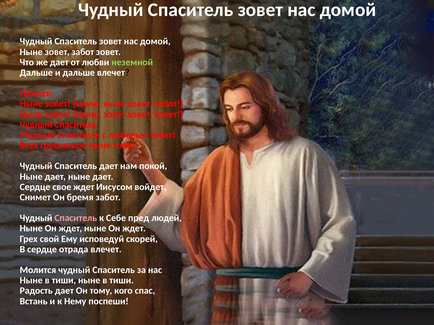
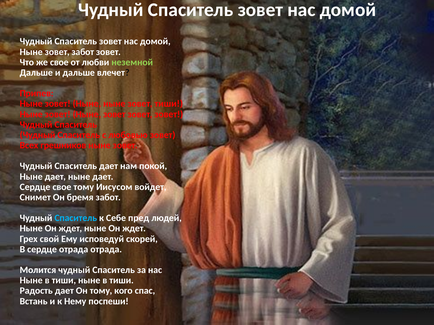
же дает: дает -> свое
Ныне ныне зовет забот: забот -> тиши
свое ждет: ждет -> тому
Спаситель at (76, 218) colour: pink -> light blue
отрада влечет: влечет -> отрада
